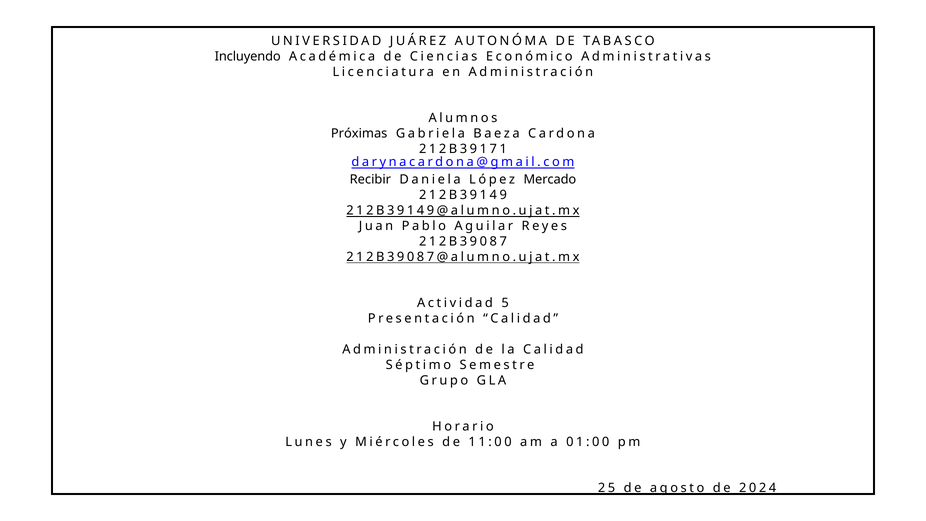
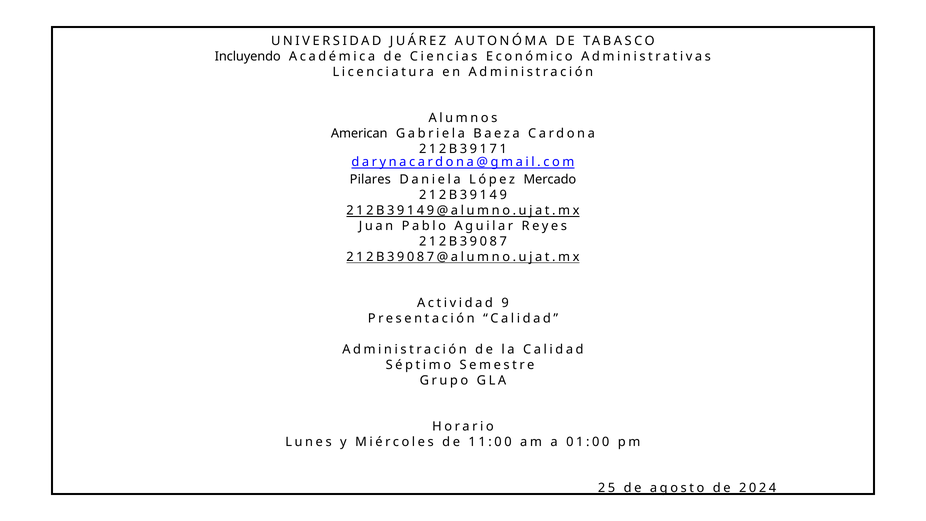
Próximas: Próximas -> American
Recibir: Recibir -> Pilares
5: 5 -> 9
